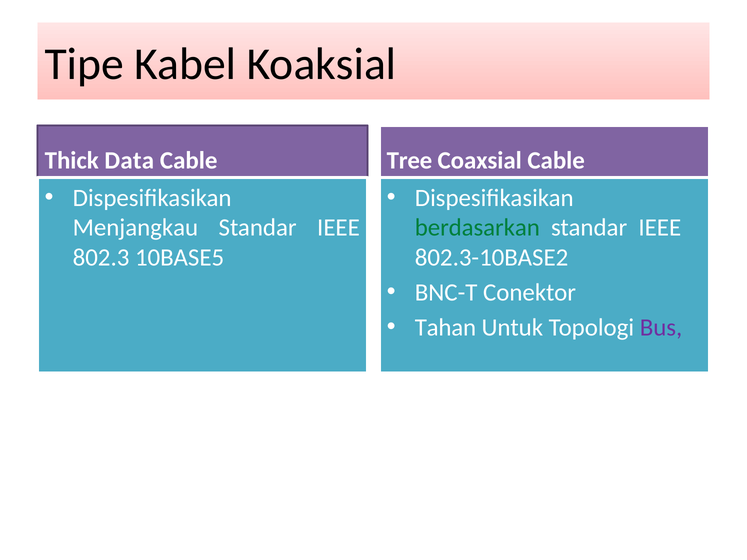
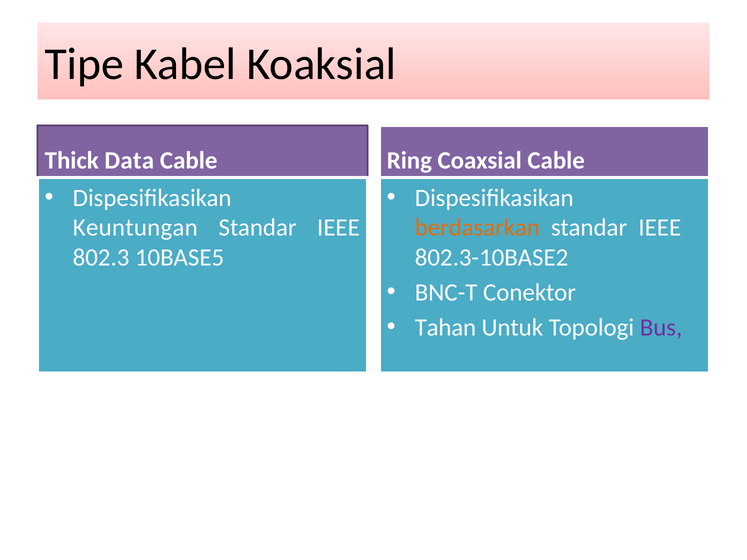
Tree: Tree -> Ring
Menjangkau: Menjangkau -> Keuntungan
berdasarkan colour: green -> orange
